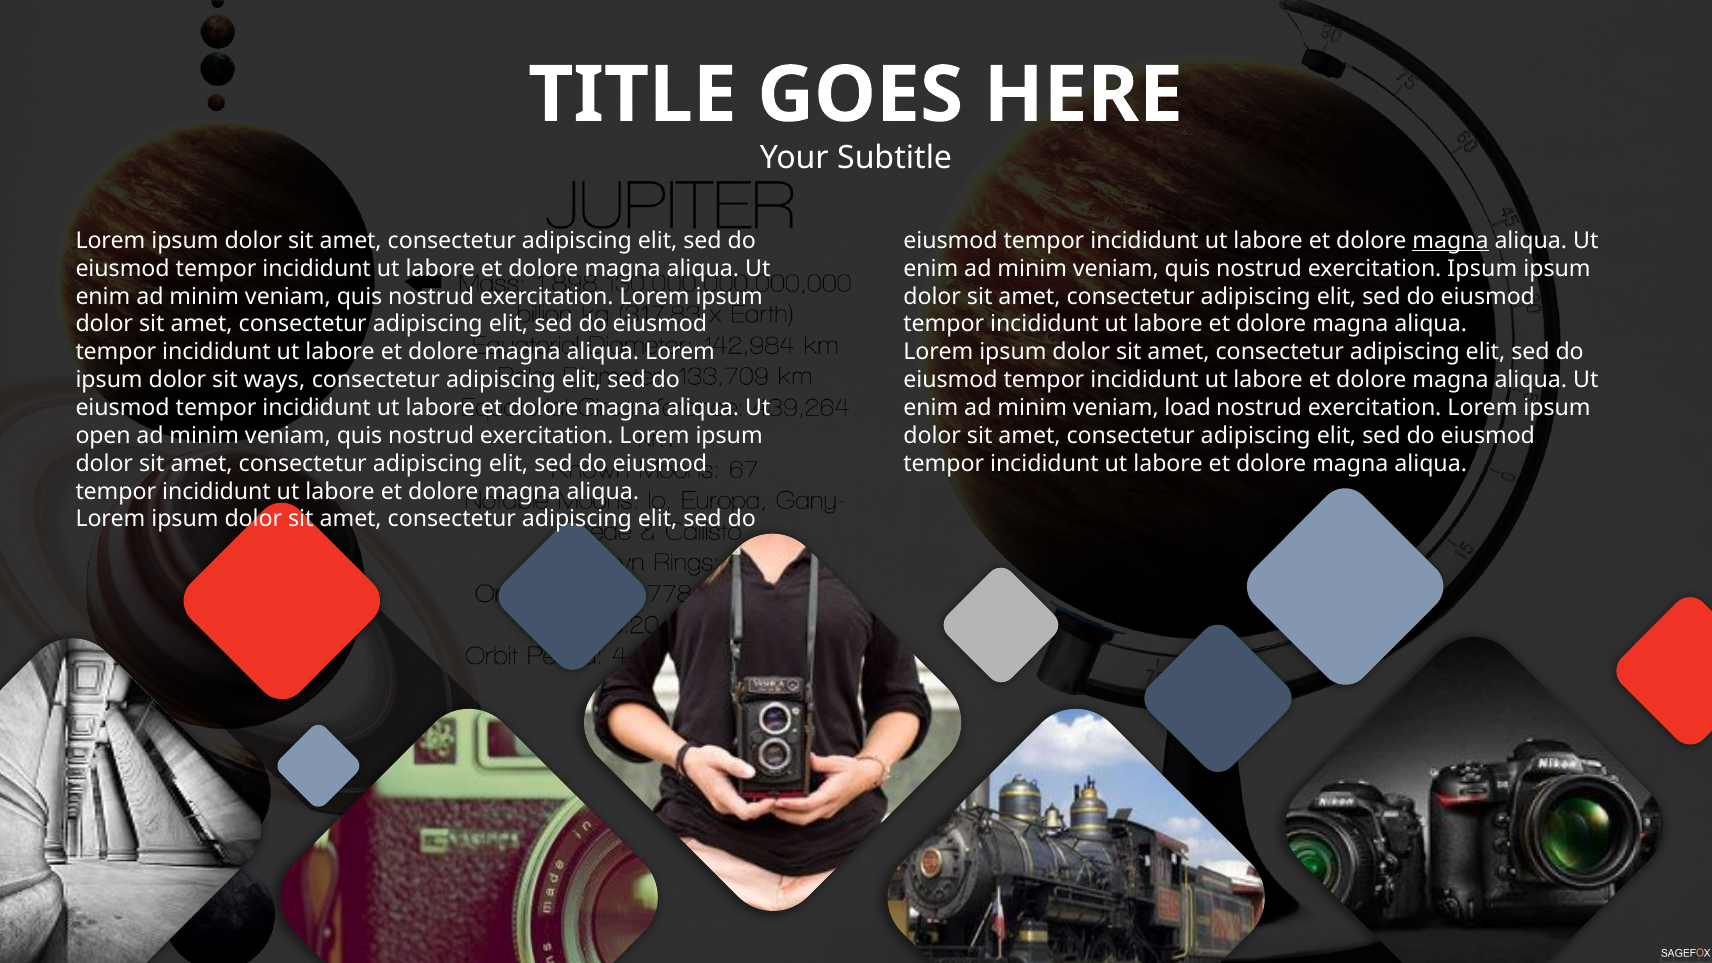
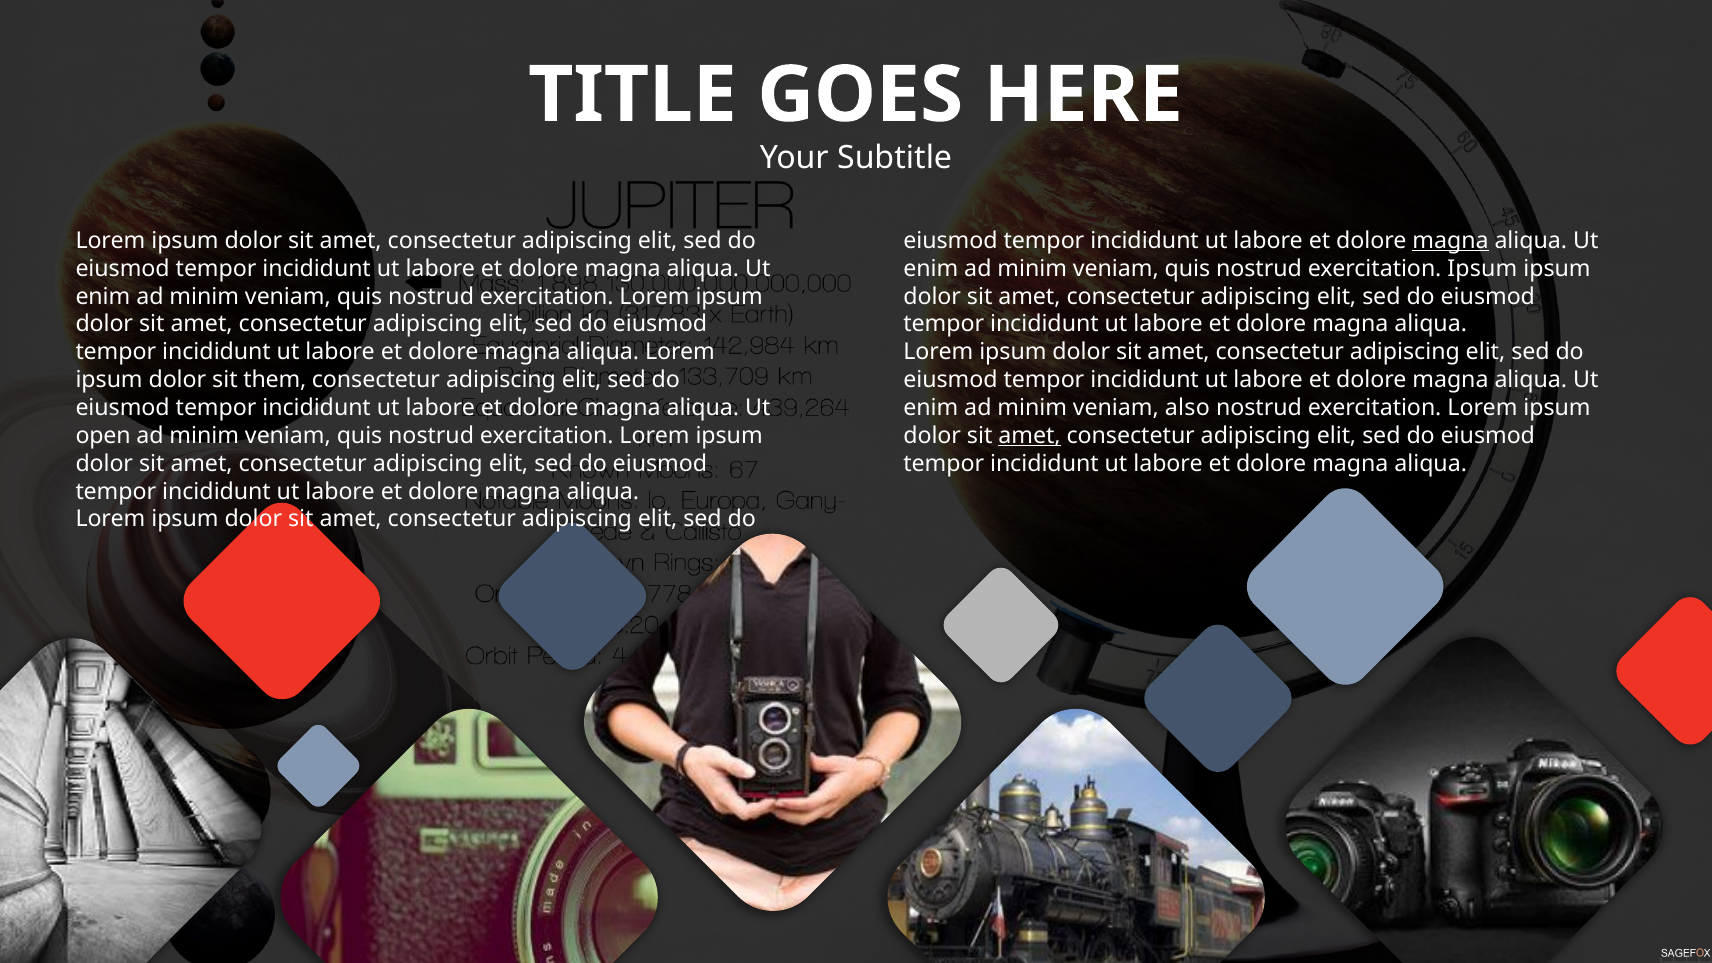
ways: ways -> them
load: load -> also
amet at (1030, 436) underline: none -> present
